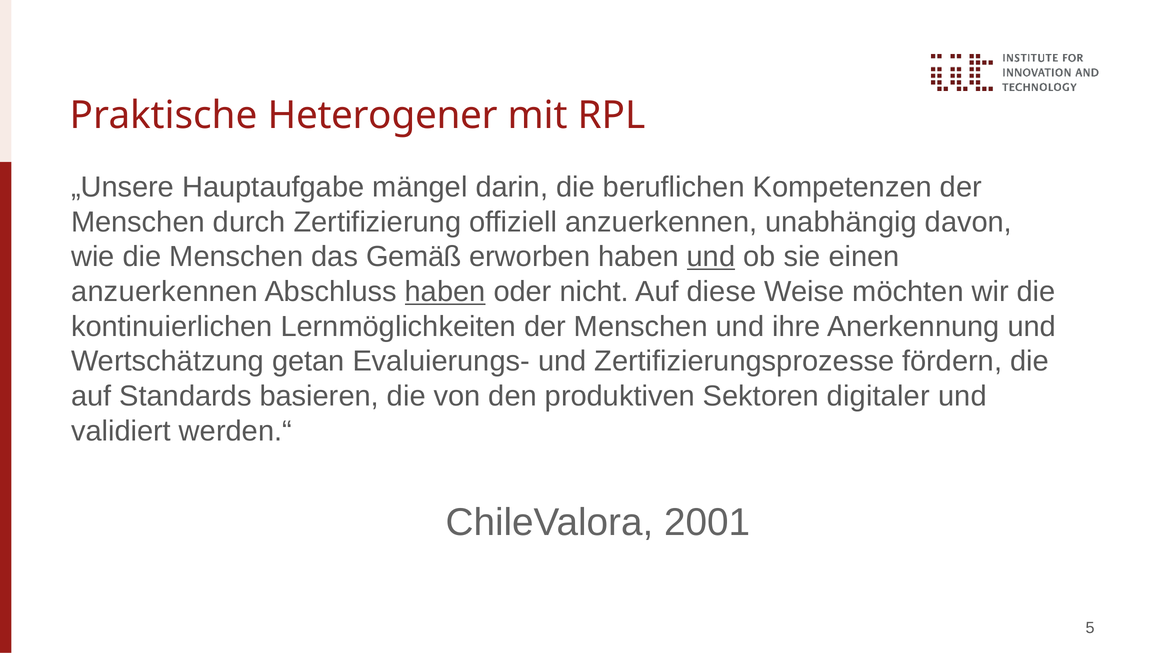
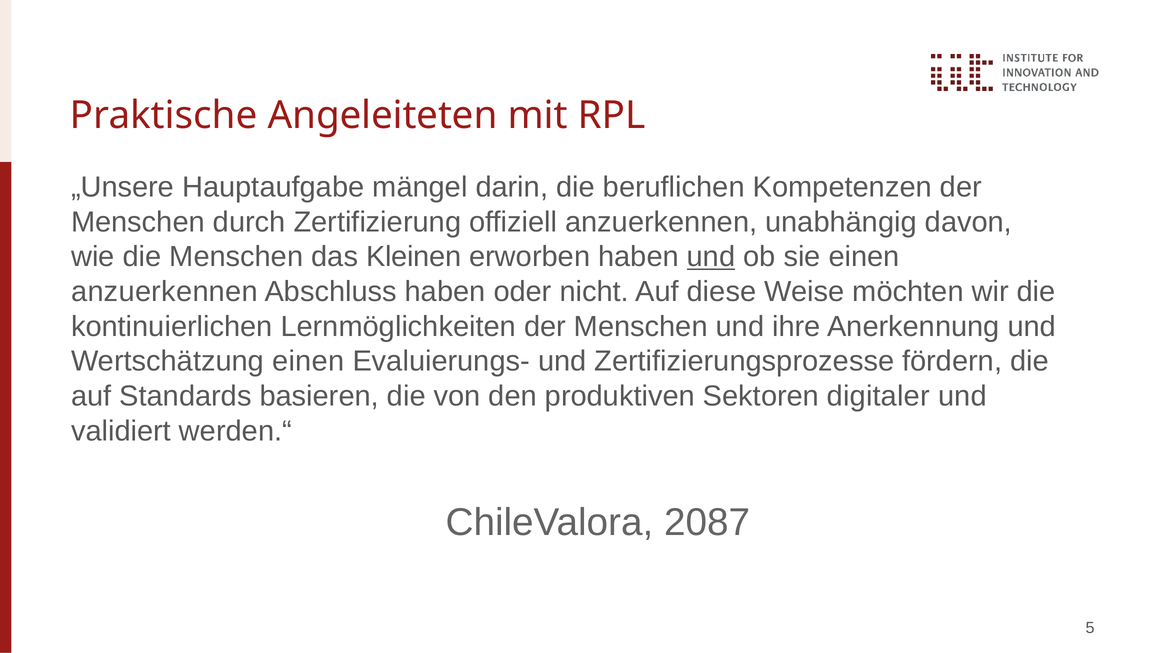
Heterogener: Heterogener -> Angeleiteten
Gemäß: Gemäß -> Kleinen
haben at (445, 292) underline: present -> none
Wertschätzung getan: getan -> einen
2001: 2001 -> 2087
